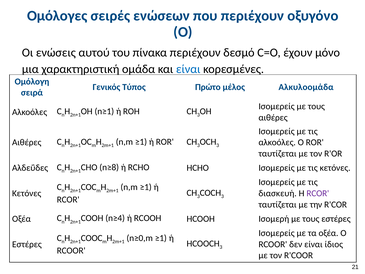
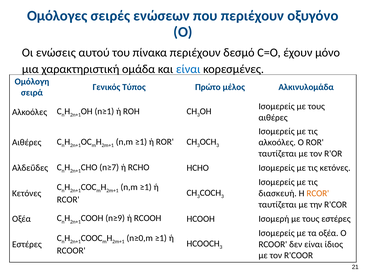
Αλκυλοομάδα: Αλκυλοομάδα -> Αλκινυλομάδα
n≥8: n≥8 -> n≥7
RCOR at (318, 193) colour: purple -> orange
n≥4: n≥4 -> n≥9
